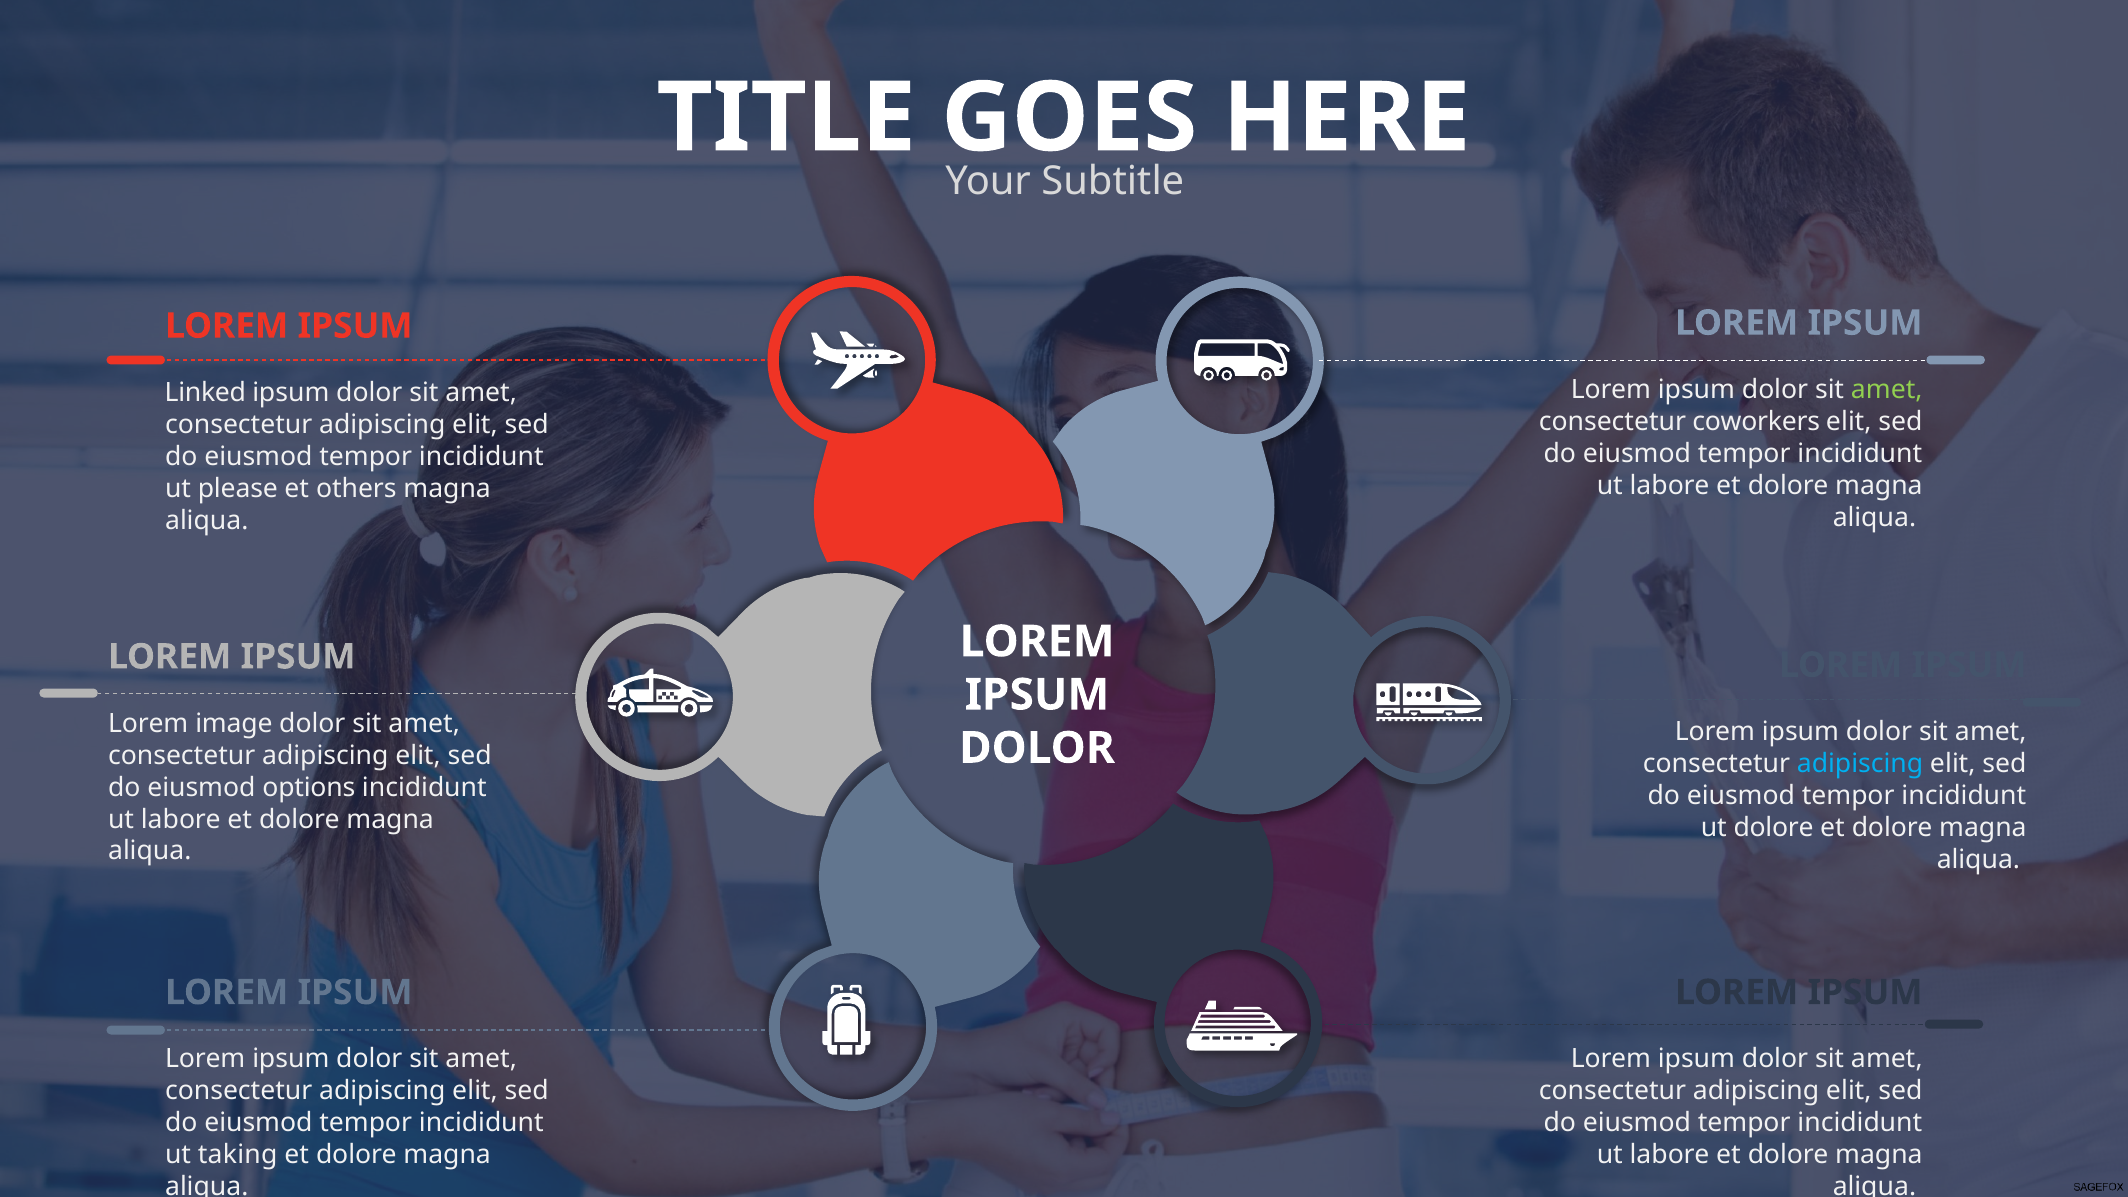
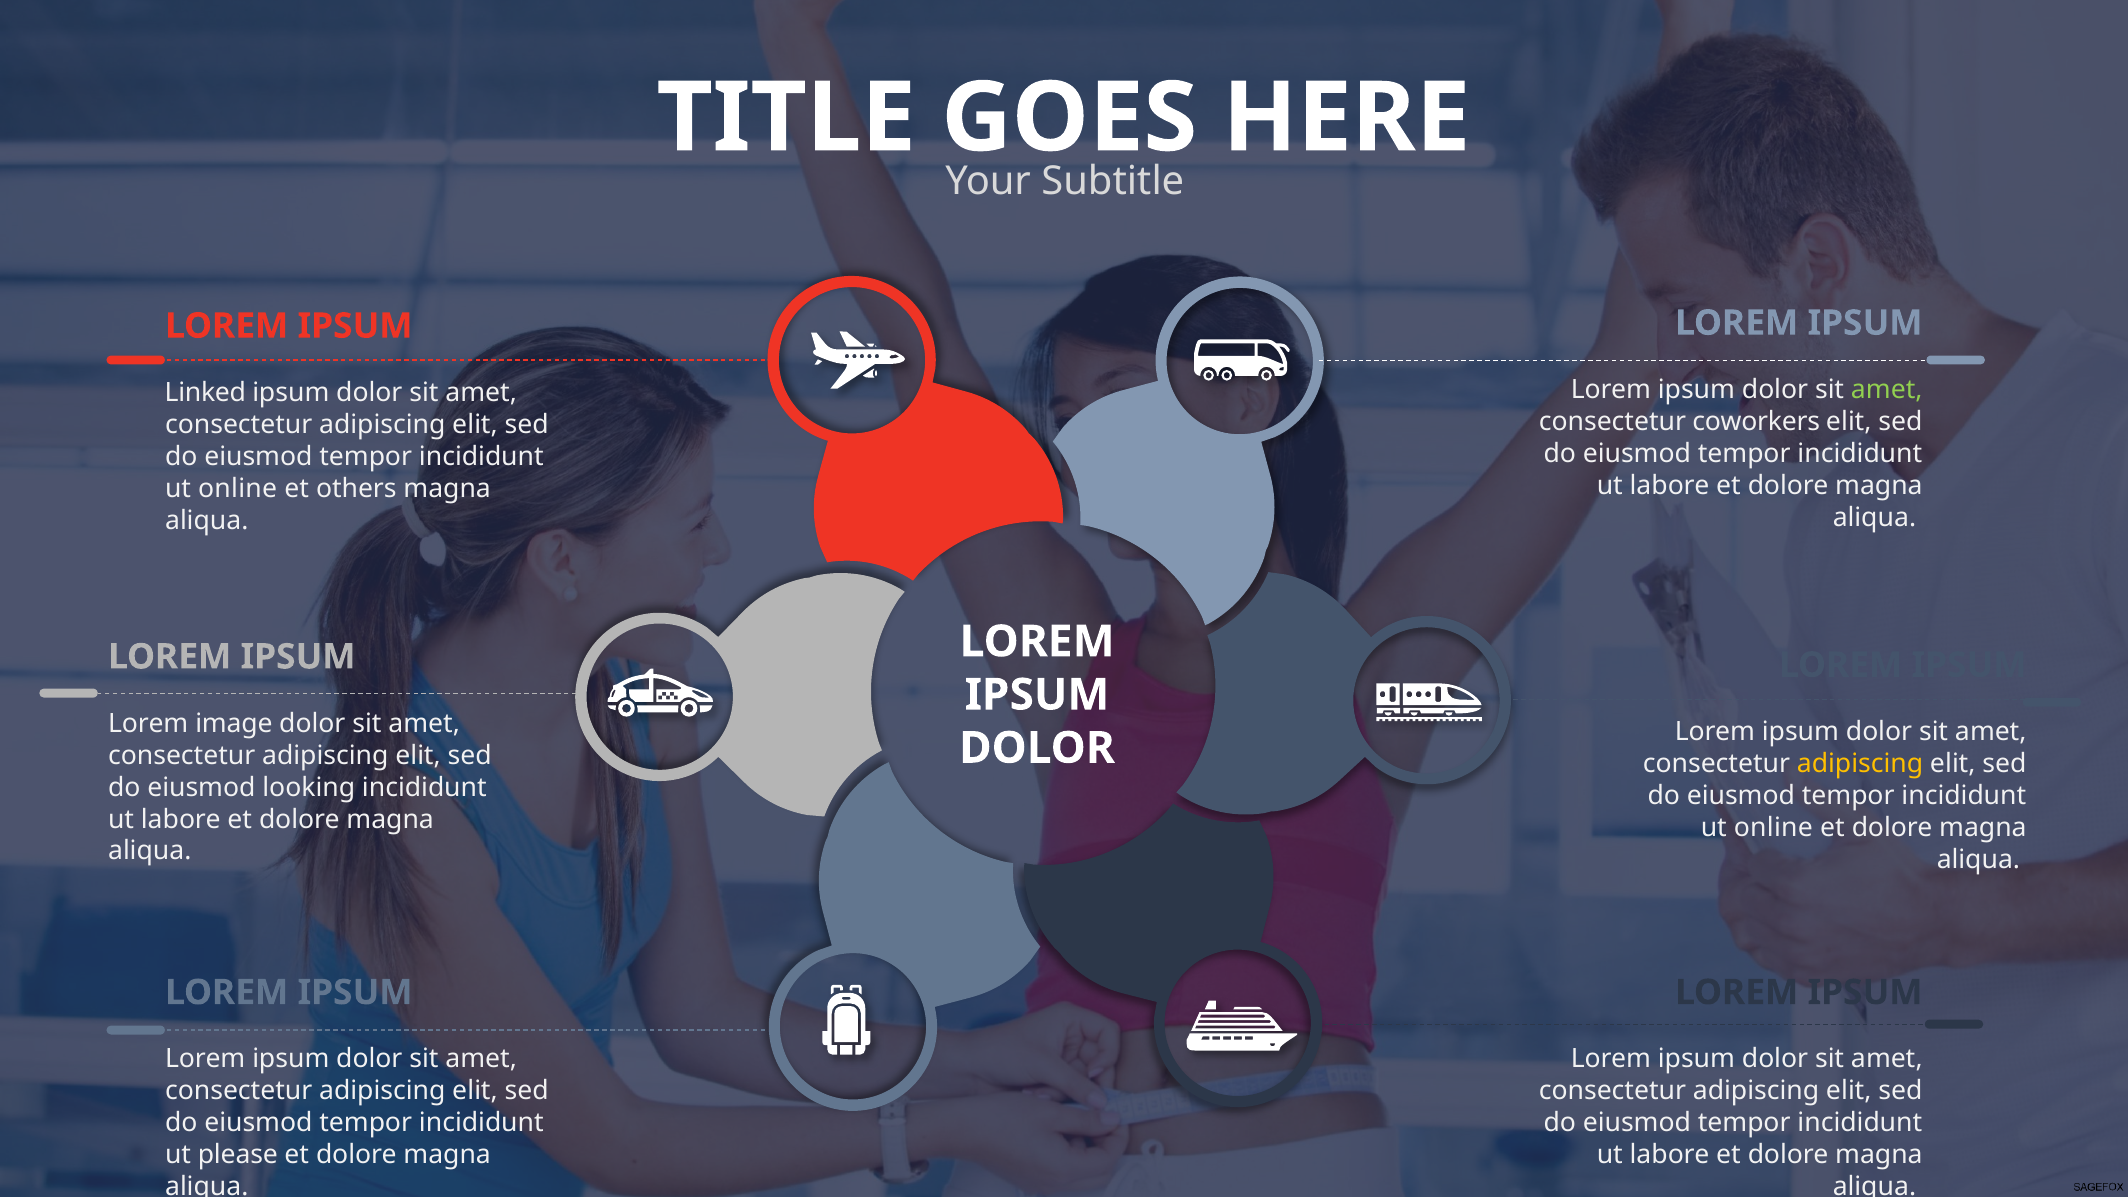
please at (238, 488): please -> online
adipiscing at (1860, 764) colour: light blue -> yellow
options: options -> looking
dolore at (1774, 828): dolore -> online
taking: taking -> please
